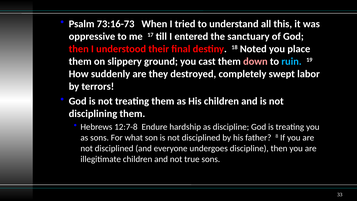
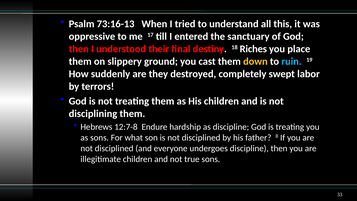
73:16-73: 73:16-73 -> 73:16-13
Noted: Noted -> Riches
down colour: pink -> yellow
